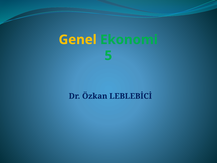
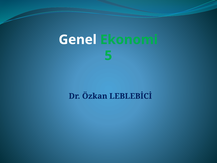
Genel colour: yellow -> white
